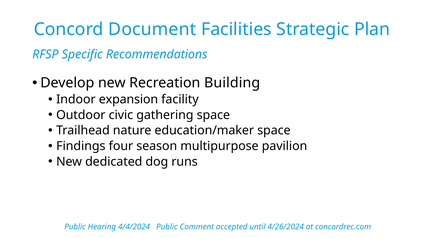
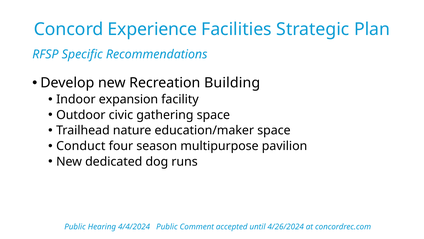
Document: Document -> Experience
Findings: Findings -> Conduct
